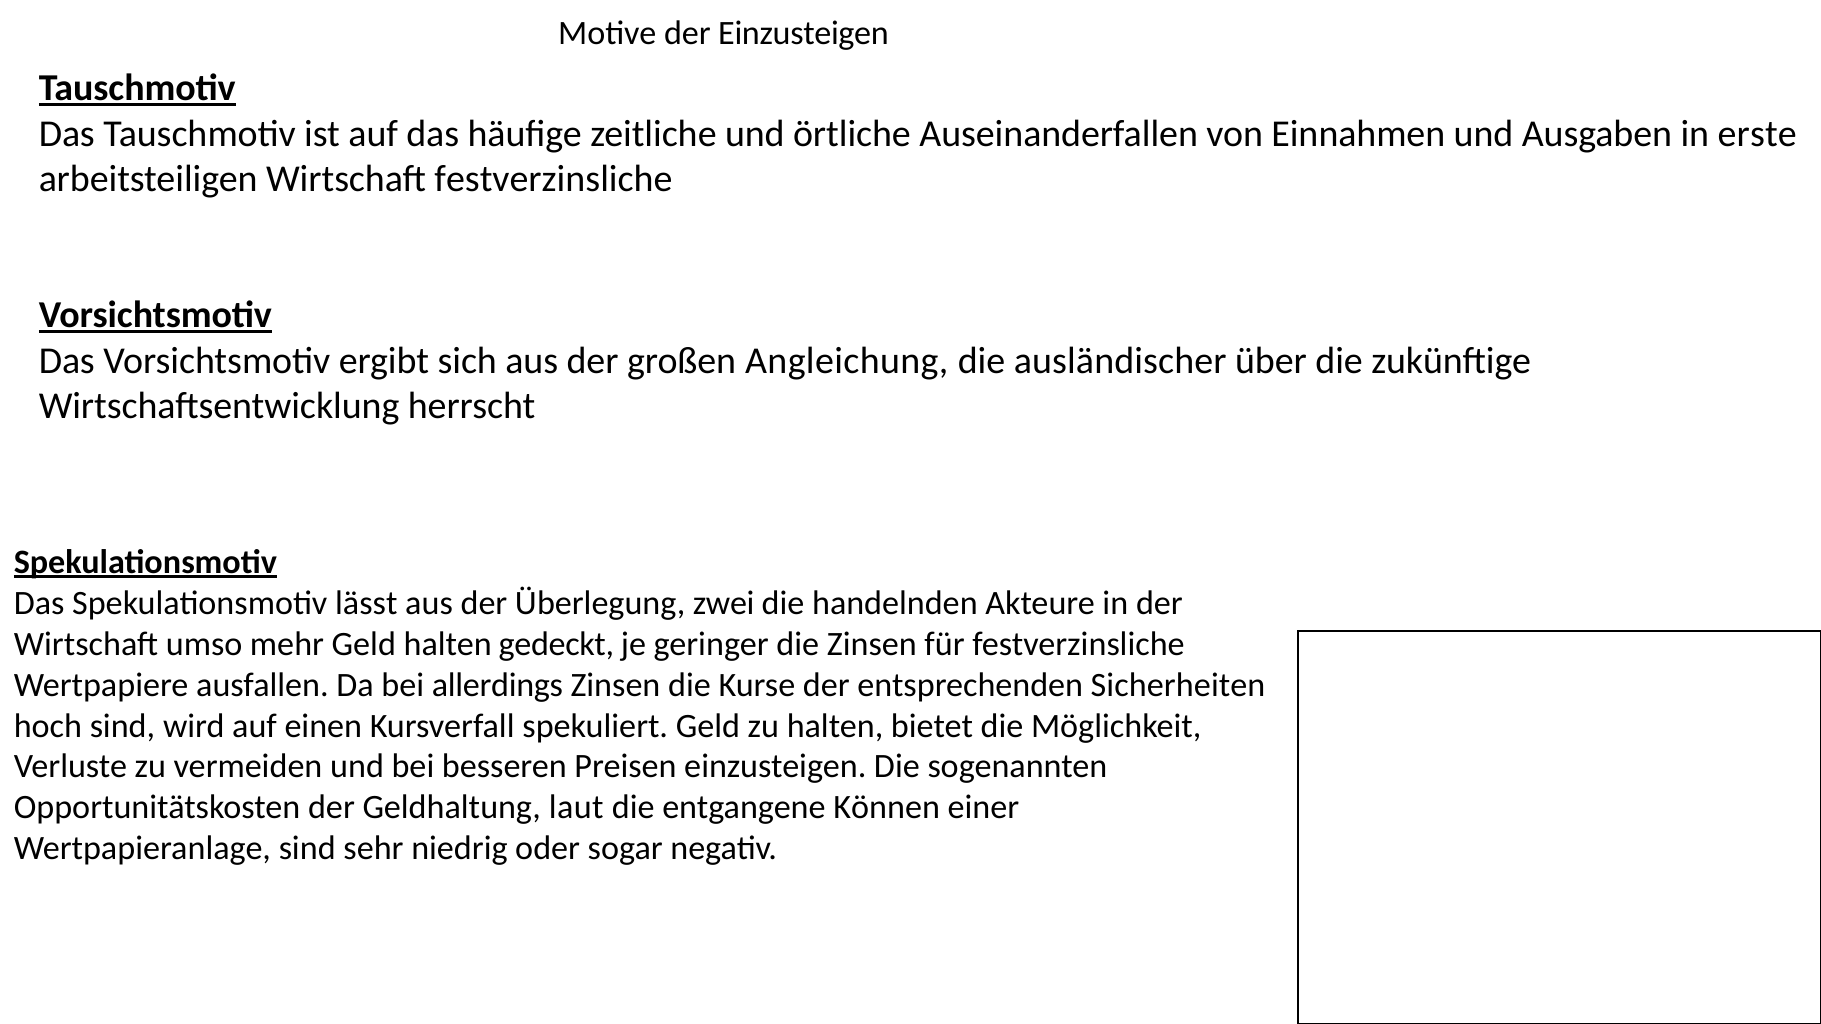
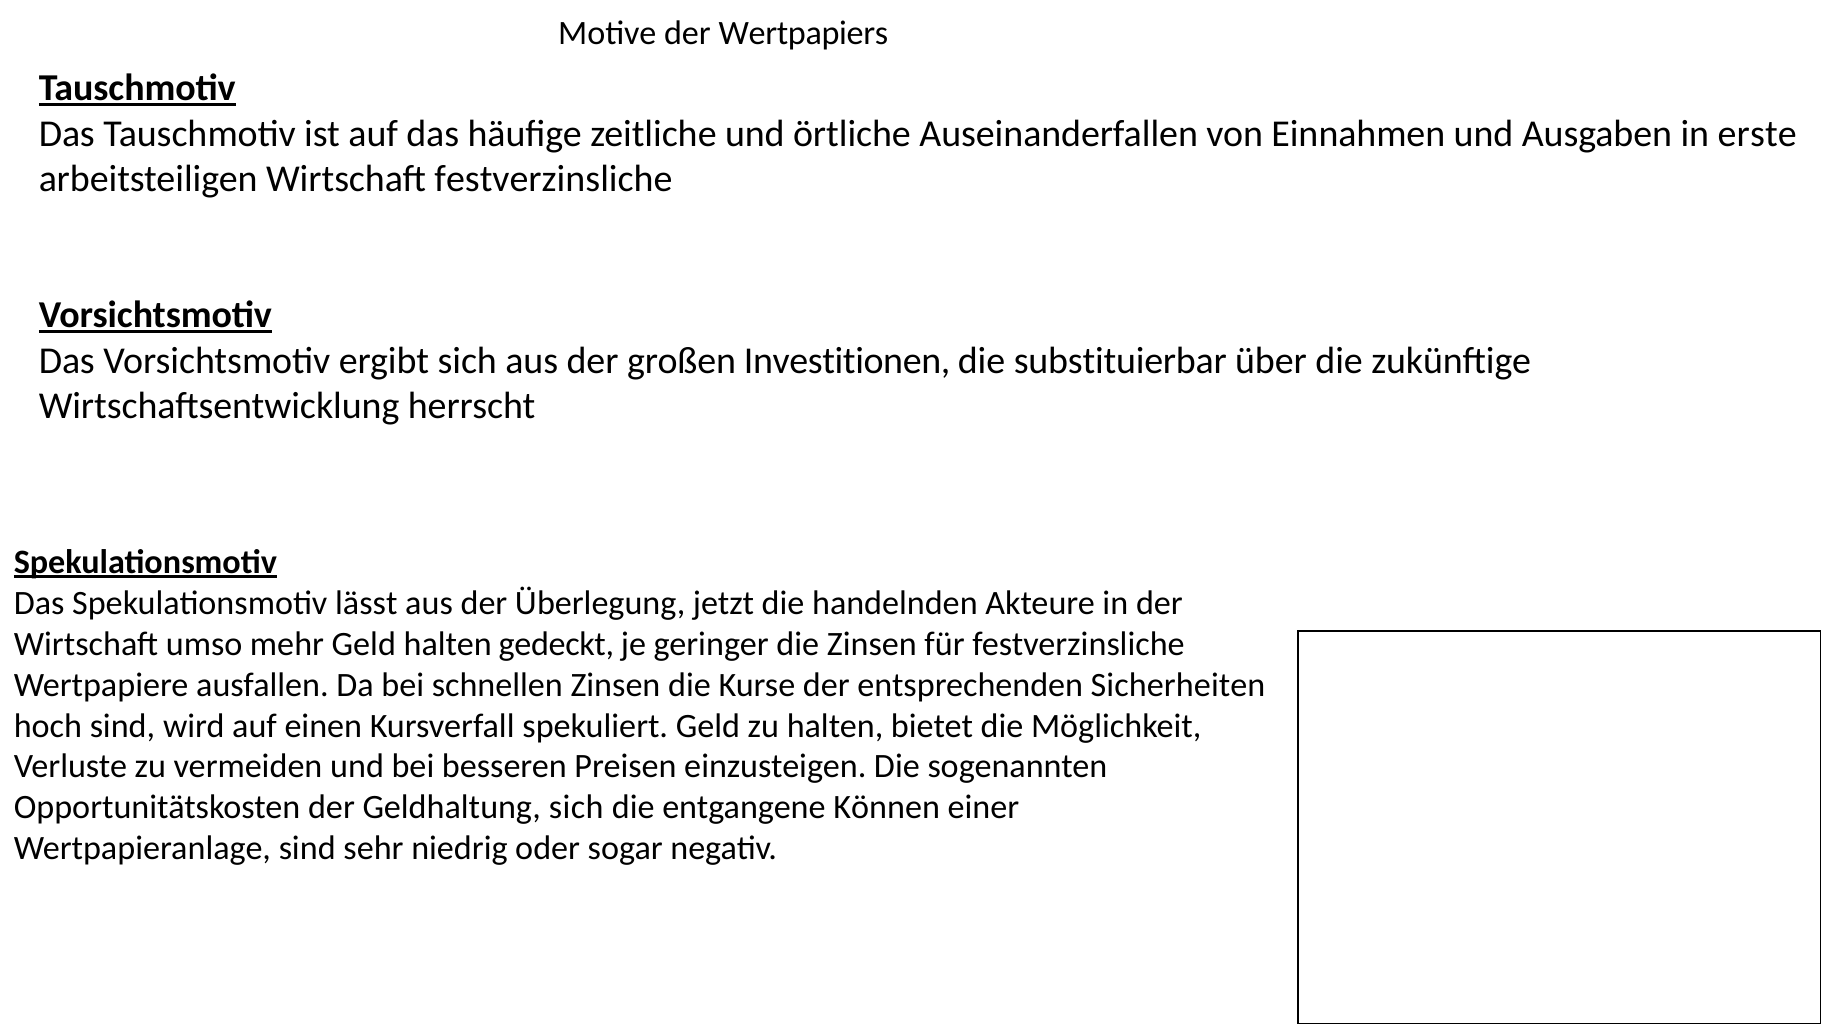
der Einzusteigen: Einzusteigen -> Wertpapiers
Angleichung: Angleichung -> Investitionen
ausländischer: ausländischer -> substituierbar
zwei: zwei -> jetzt
allerdings: allerdings -> schnellen
Geldhaltung laut: laut -> sich
